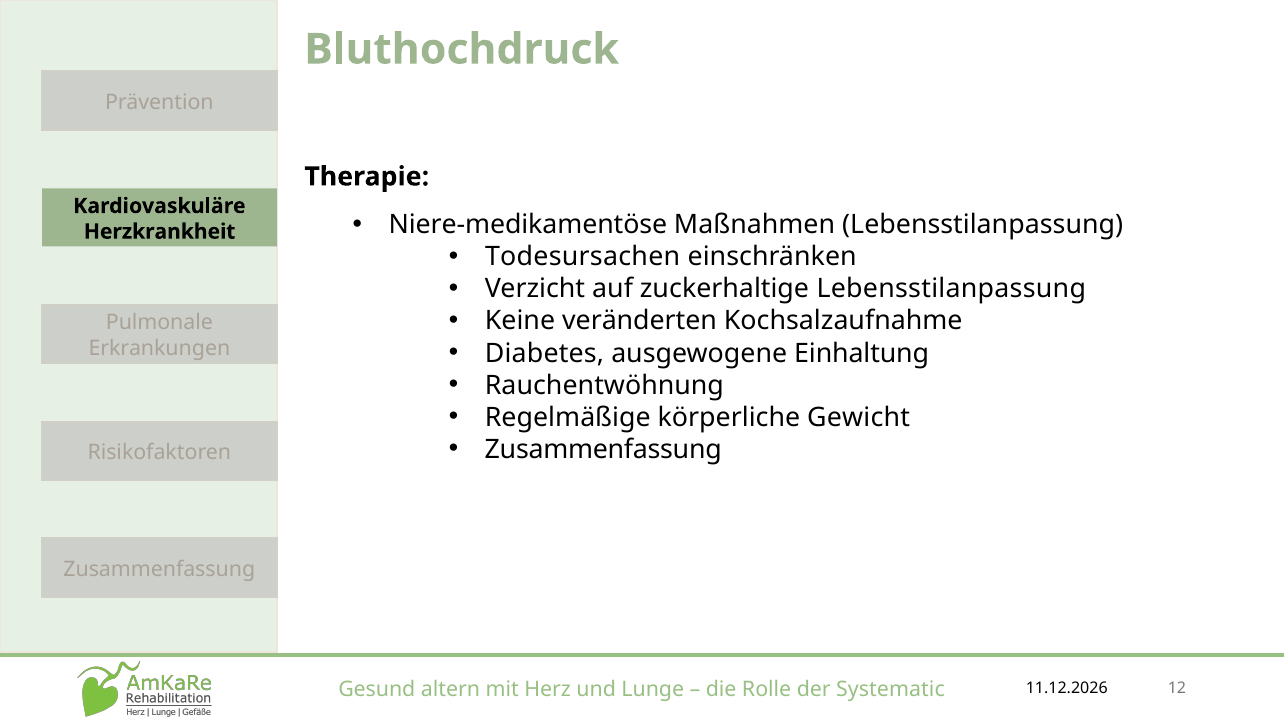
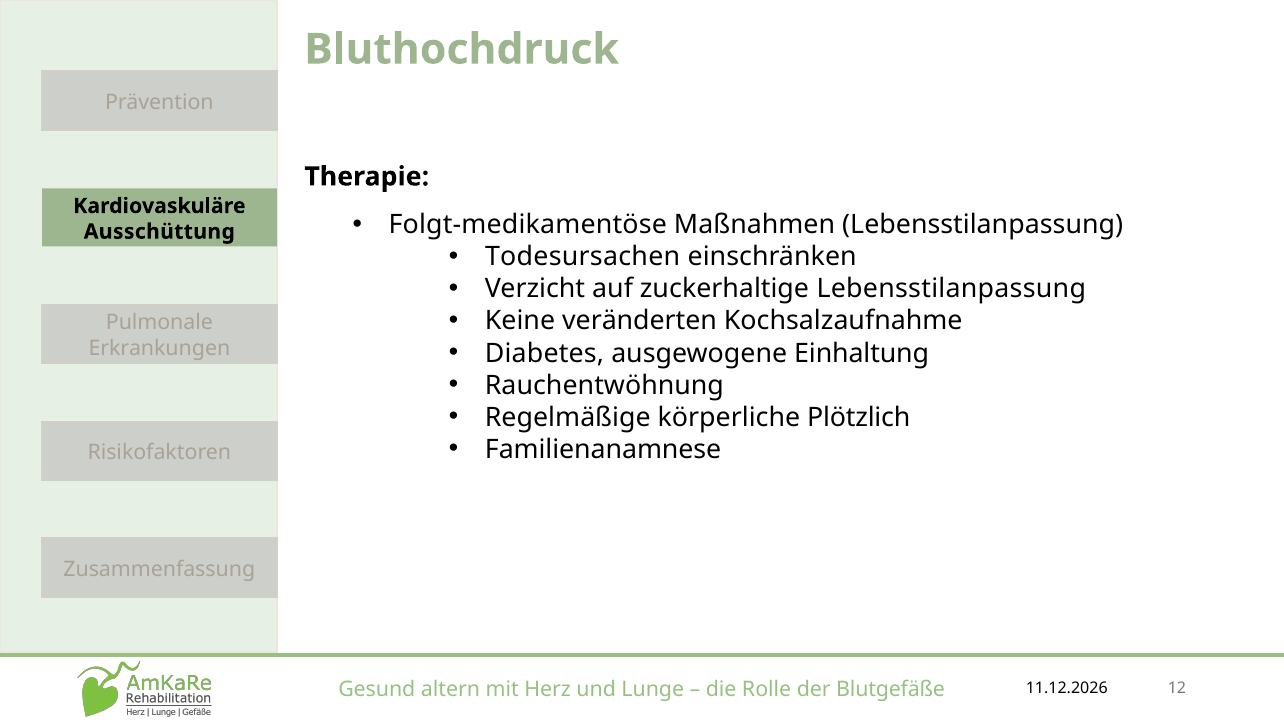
Niere-medikamentöse: Niere-medikamentöse -> Folgt-medikamentöse
Herzkrankheit: Herzkrankheit -> Ausschüttung
Gewicht: Gewicht -> Plötzlich
Zusammenfassung at (603, 450): Zusammenfassung -> Familienanamnese
Systematic: Systematic -> Blutgefäße
